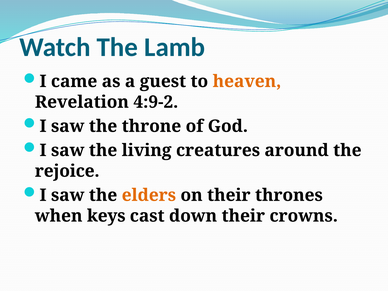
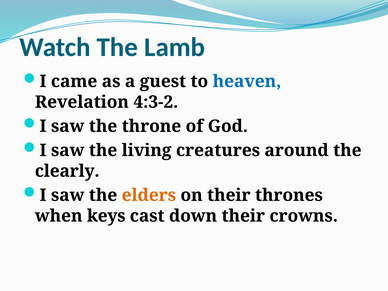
heaven colour: orange -> blue
4:9-2: 4:9-2 -> 4:3-2
rejoice: rejoice -> clearly
